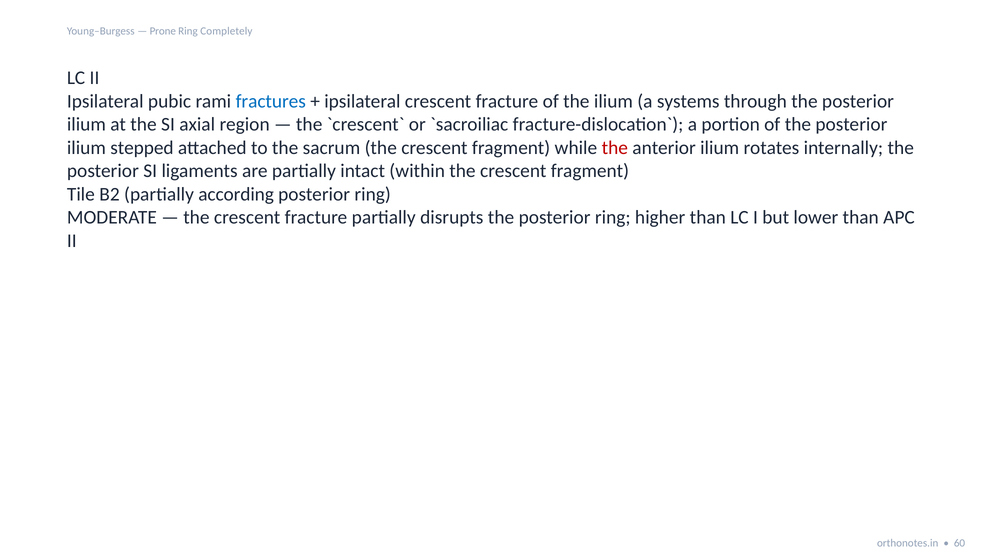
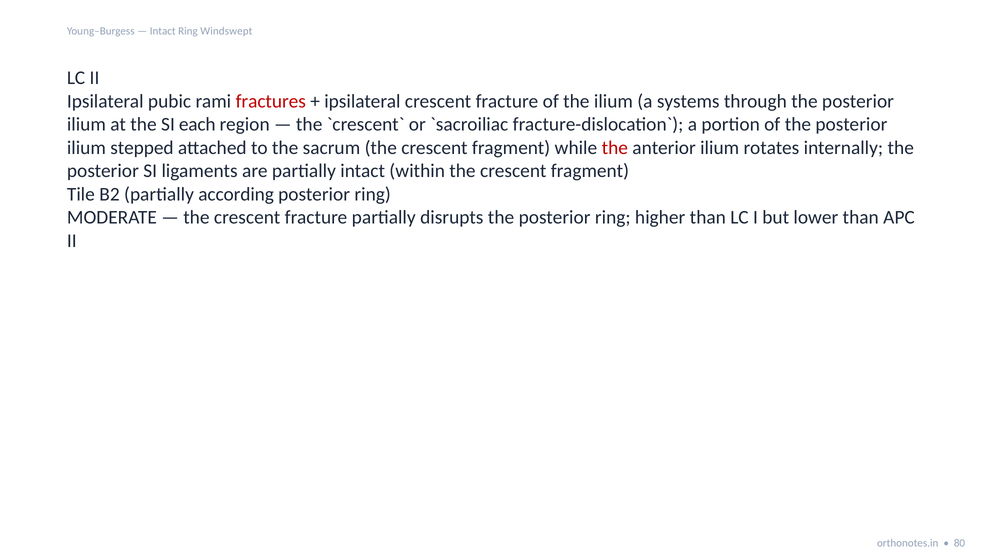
Prone at (163, 31): Prone -> Intact
Completely: Completely -> Windswept
fractures colour: blue -> red
axial: axial -> each
60: 60 -> 80
